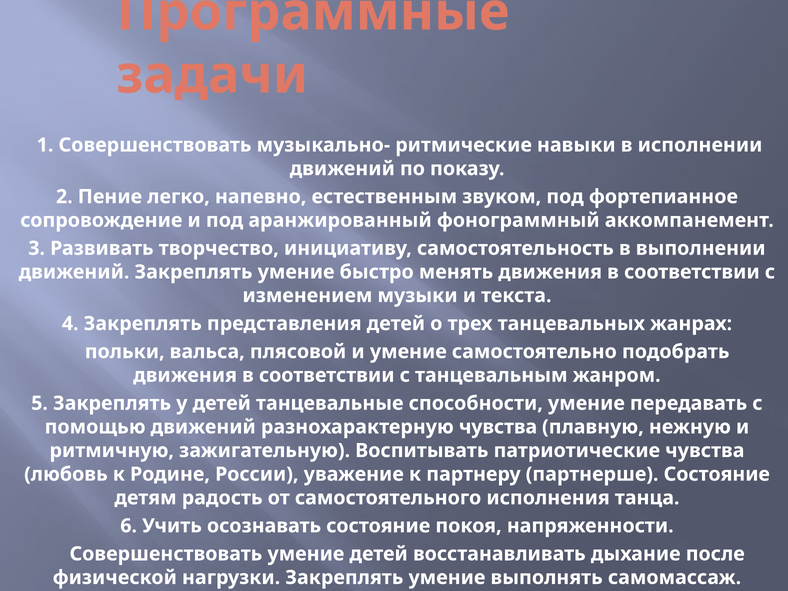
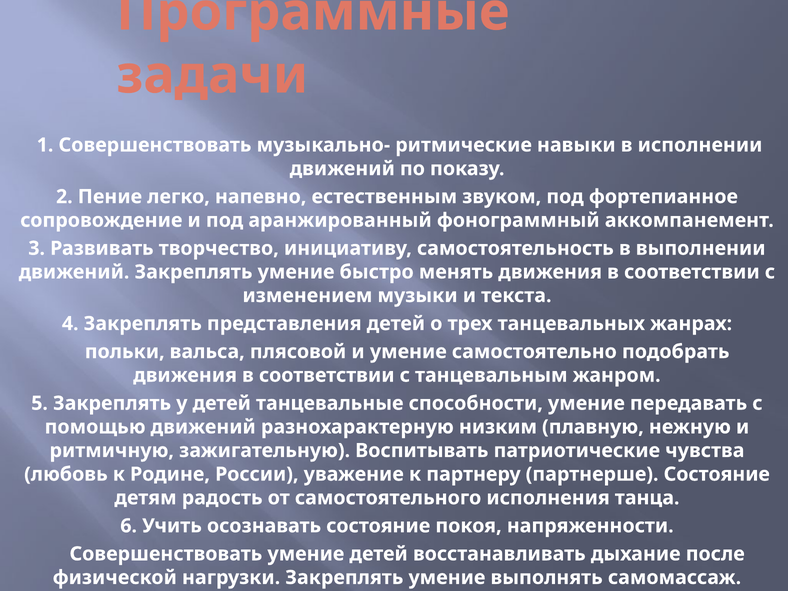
разнохарактерную чувства: чувства -> низким
